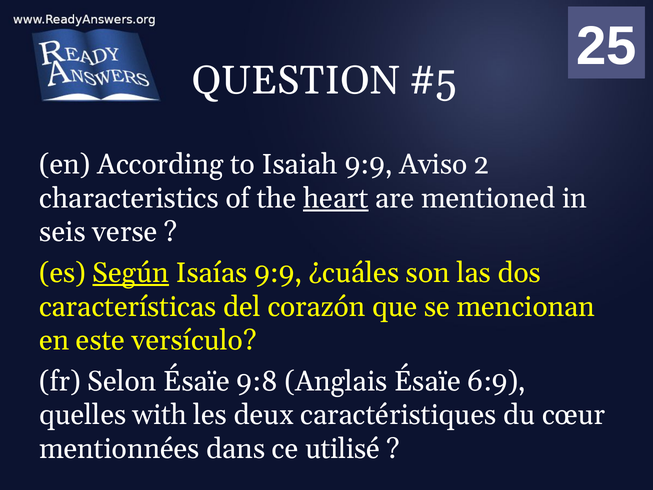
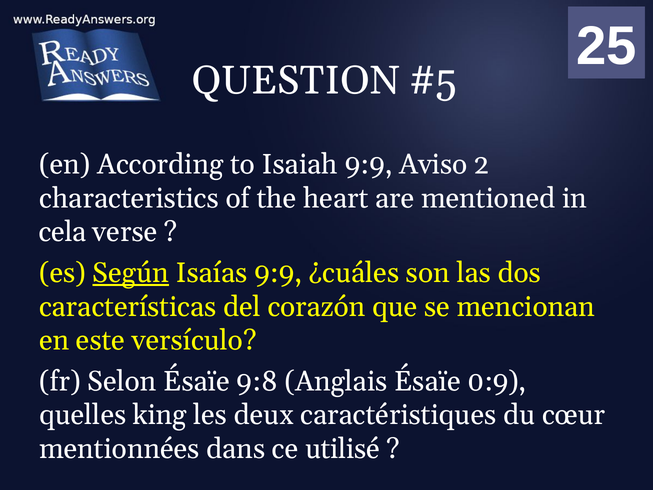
heart underline: present -> none
seis: seis -> cela
6:9: 6:9 -> 0:9
with: with -> king
